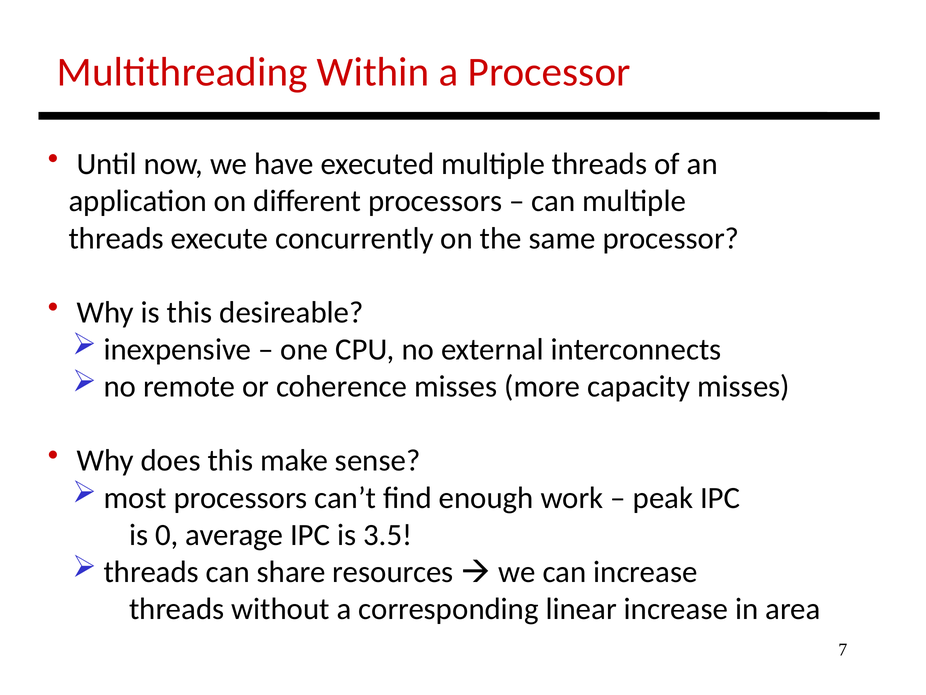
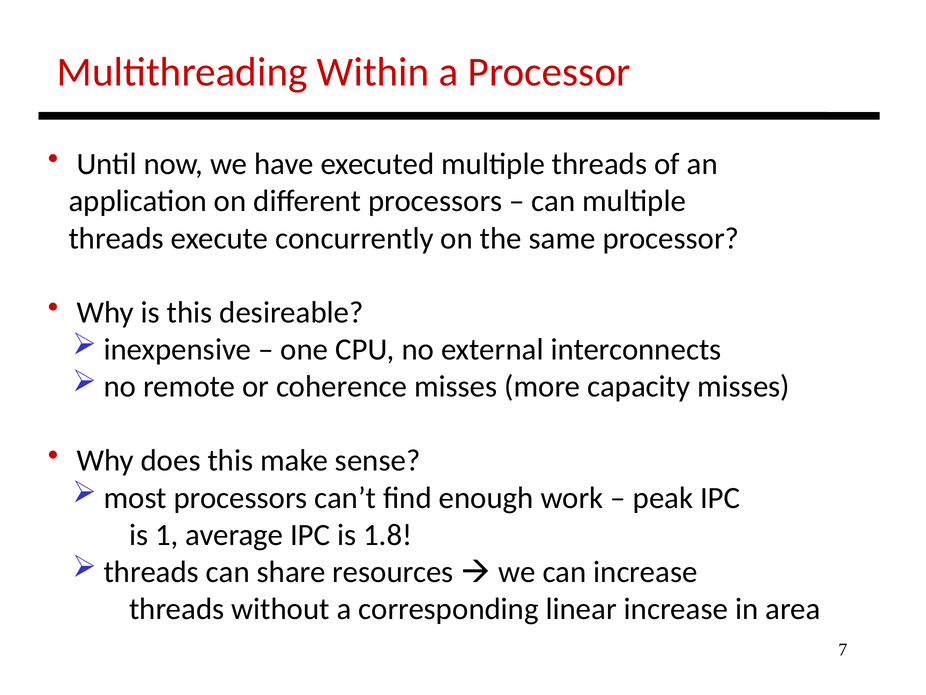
0: 0 -> 1
3.5: 3.5 -> 1.8
